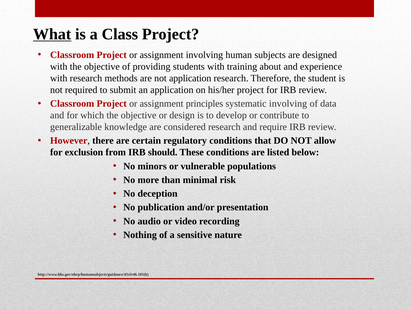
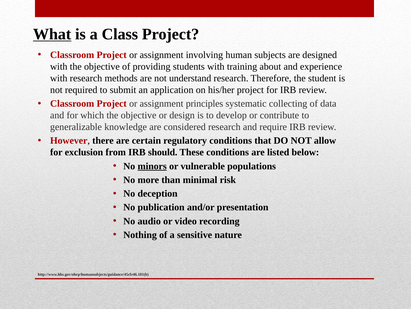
not application: application -> understand
systematic involving: involving -> collecting
minors underline: none -> present
